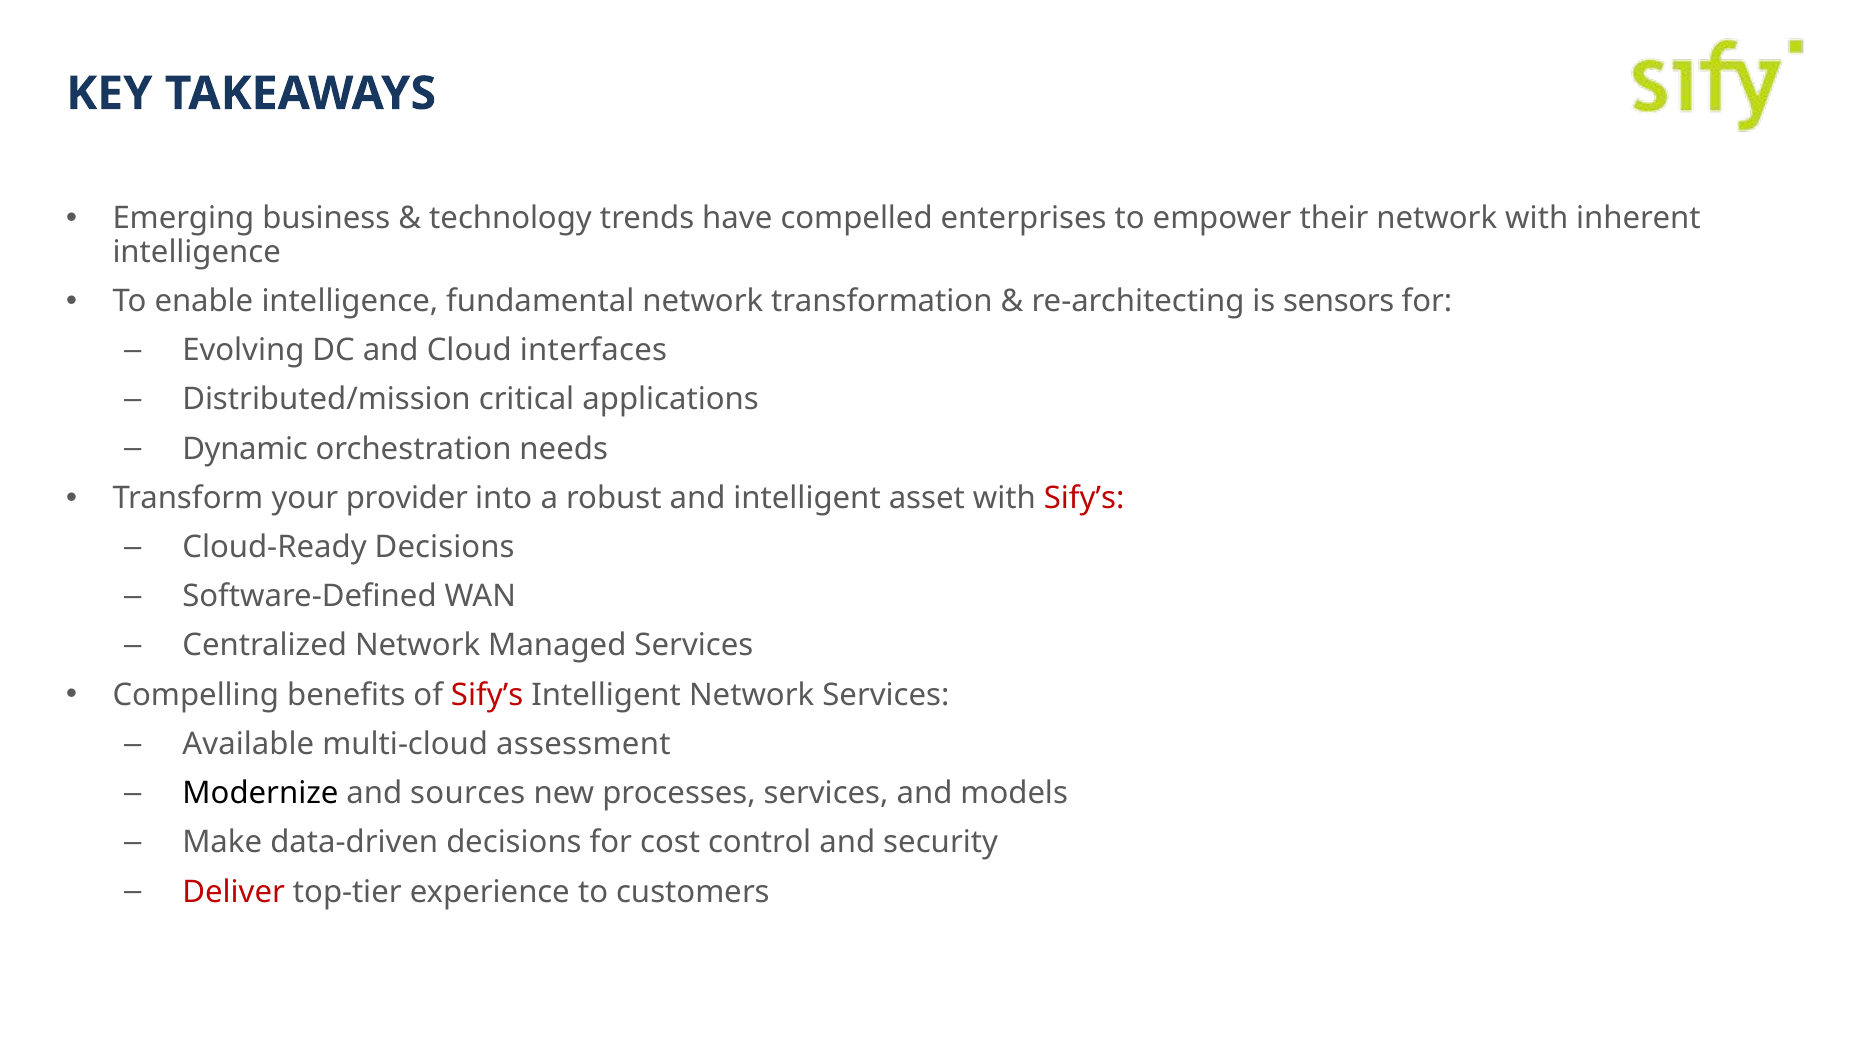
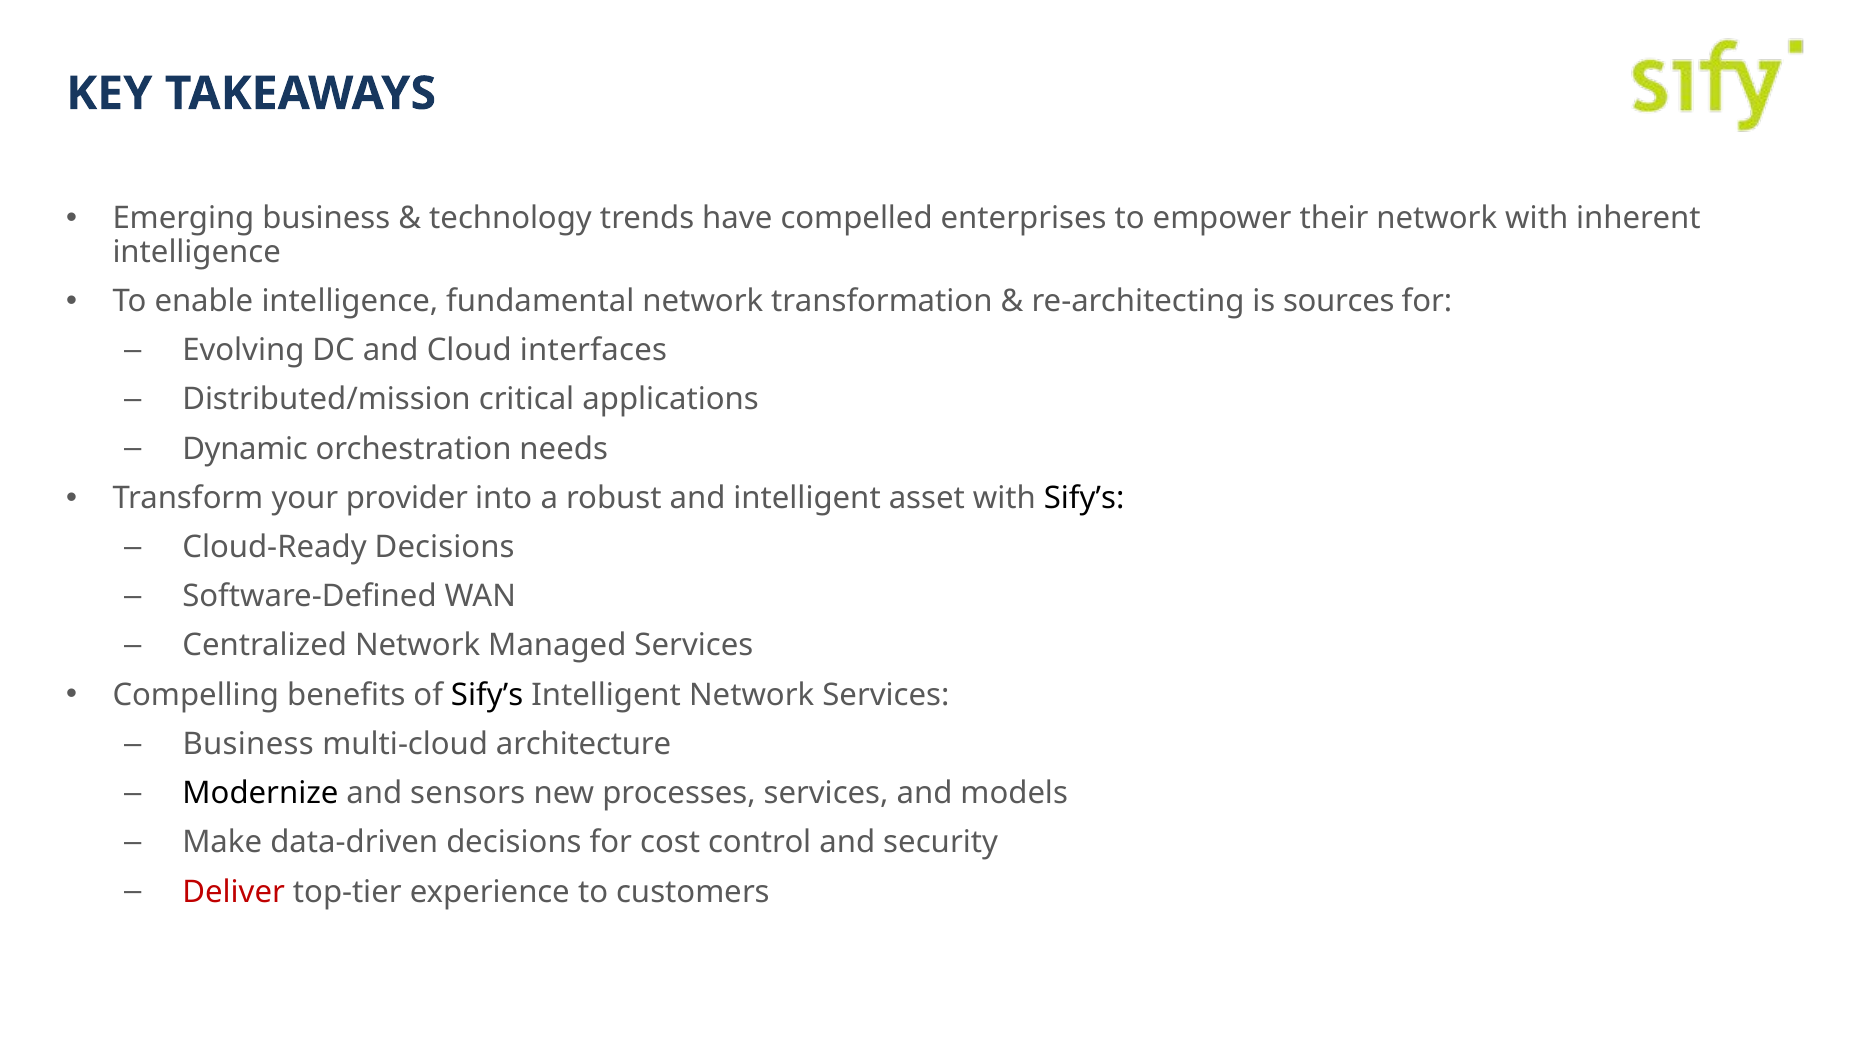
sensors: sensors -> sources
Sify’s at (1084, 498) colour: red -> black
Sify’s at (487, 695) colour: red -> black
Available at (248, 744): Available -> Business
assessment: assessment -> architecture
sources: sources -> sensors
